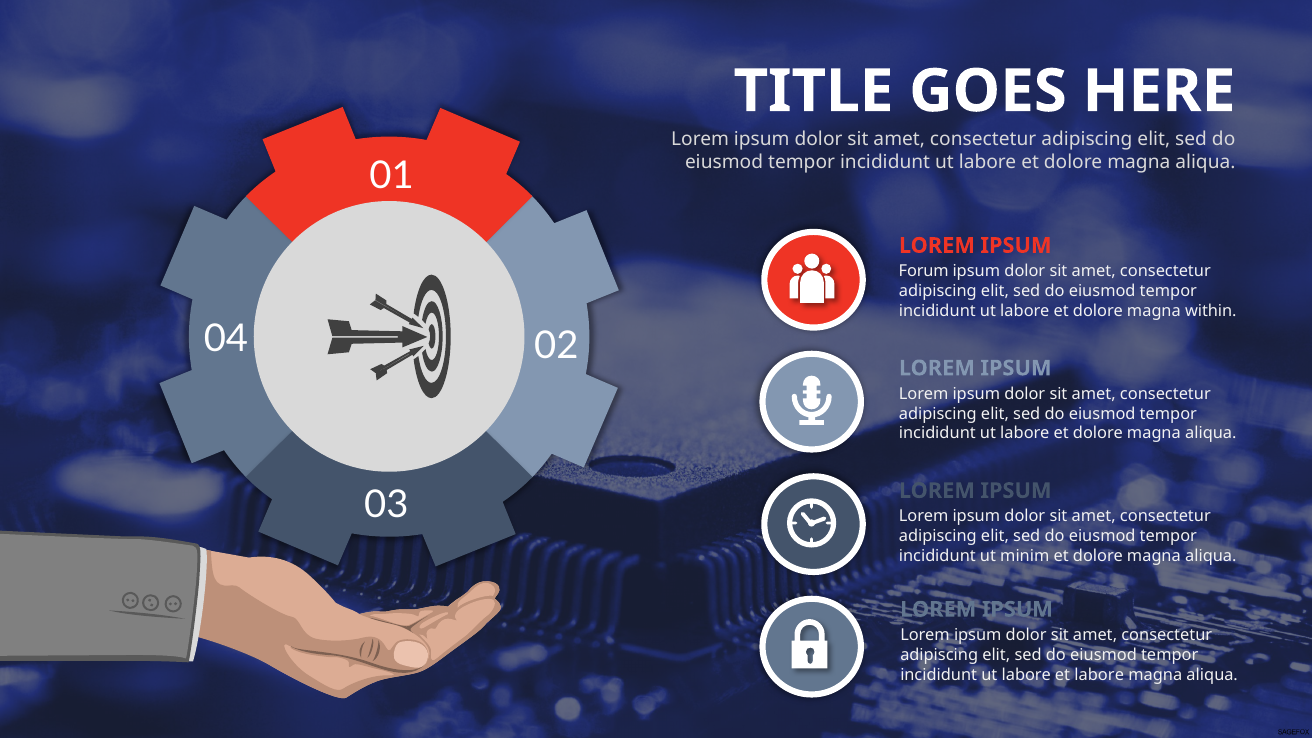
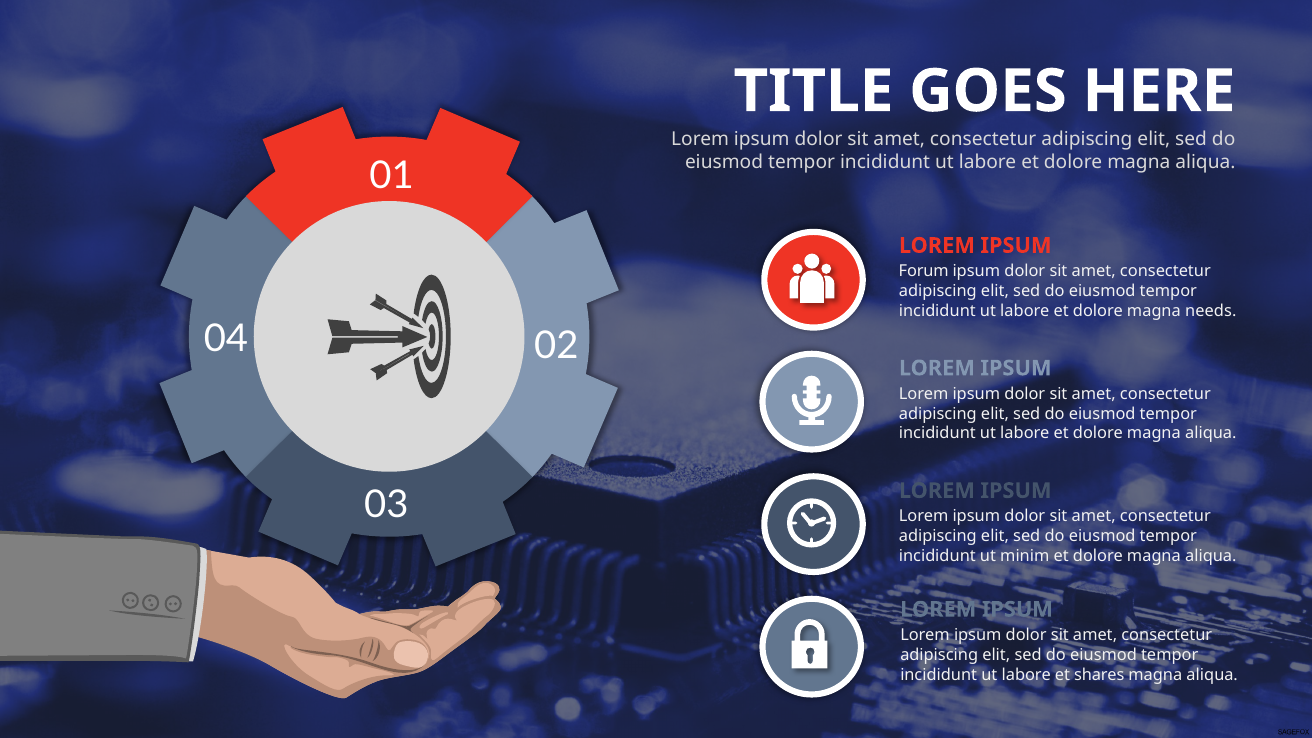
within: within -> needs
et labore: labore -> shares
